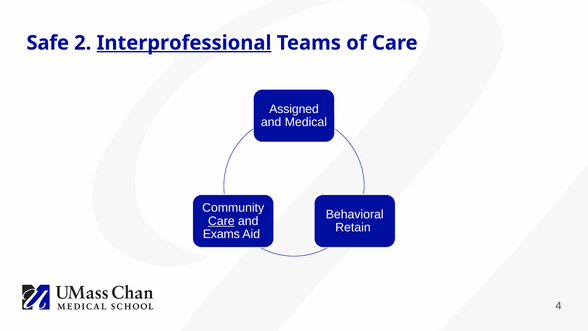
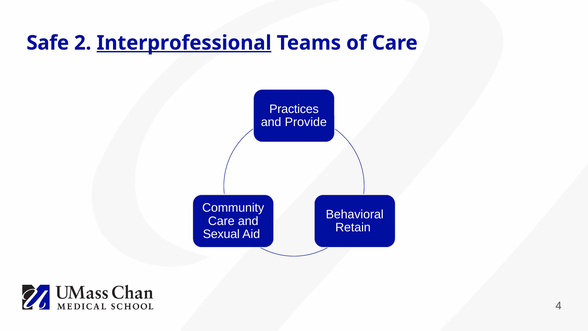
Assigned: Assigned -> Practices
Medical: Medical -> Provide
Care at (221, 221) underline: present -> none
Exams: Exams -> Sexual
